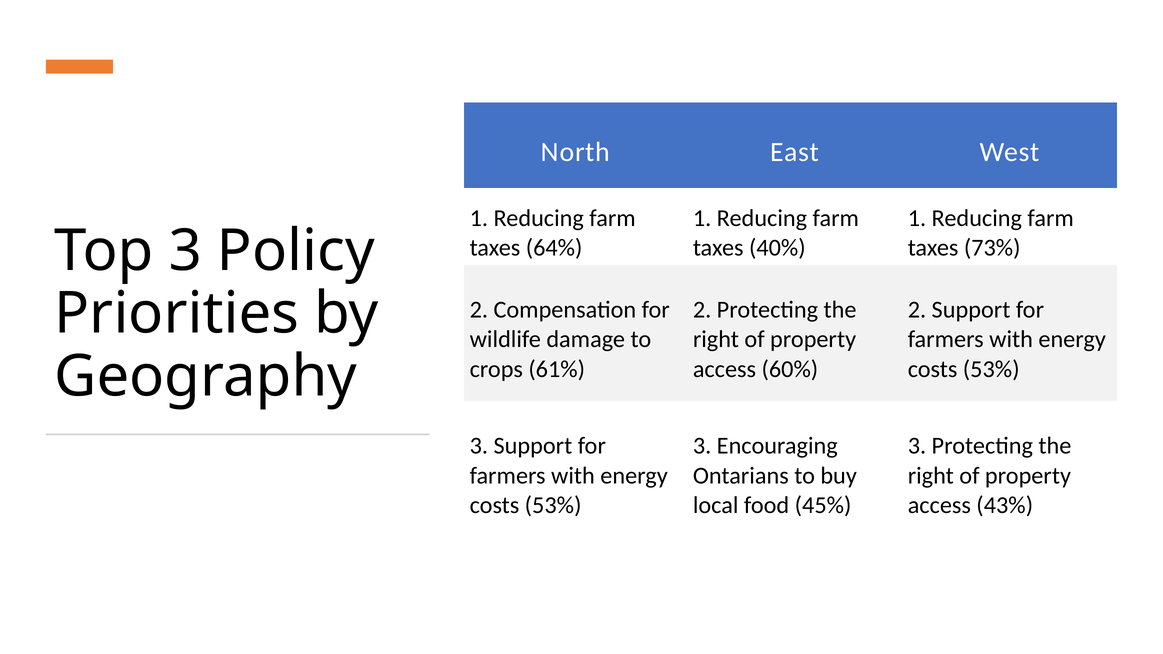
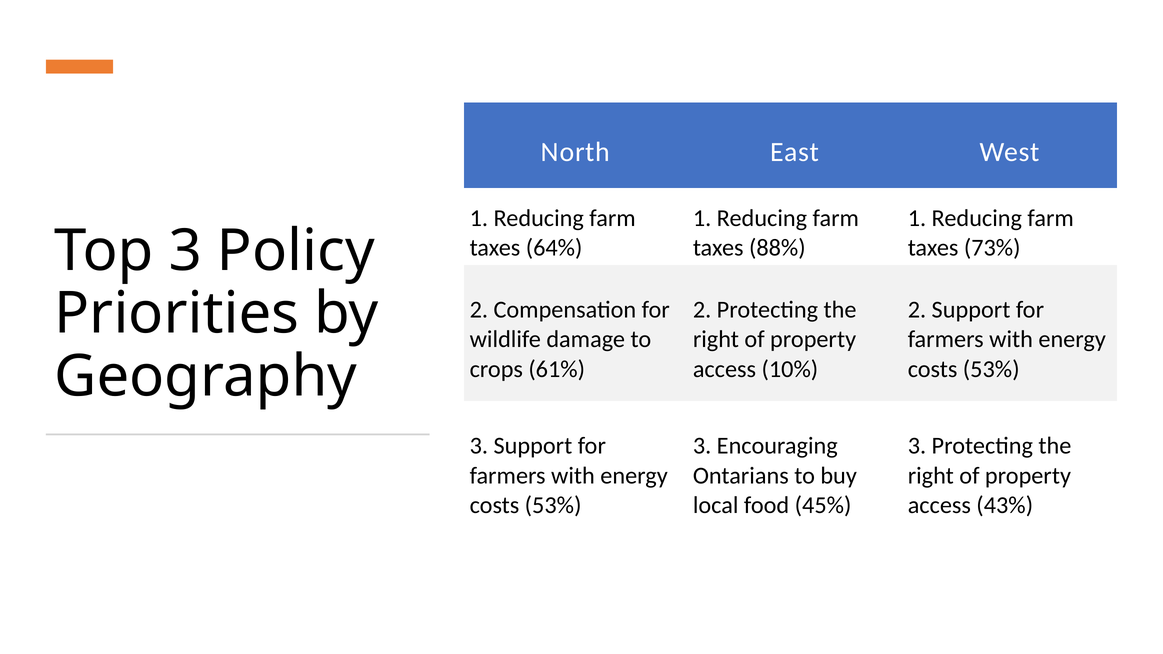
40%: 40% -> 88%
60%: 60% -> 10%
